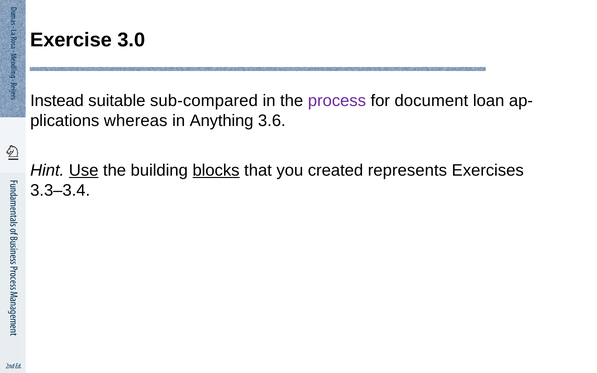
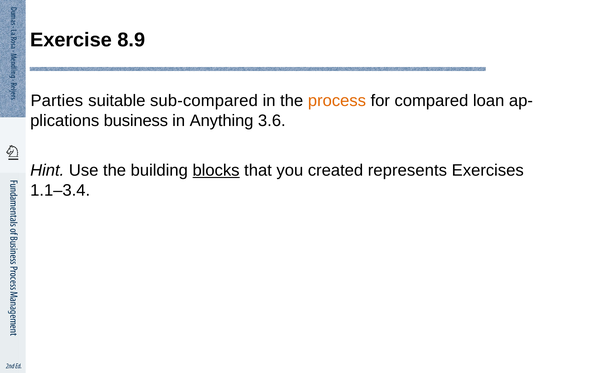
3.0: 3.0 -> 8.9
Instead: Instead -> Parties
process colour: purple -> orange
document: document -> compared
whereas: whereas -> business
Use underline: present -> none
3.3–3.4: 3.3–3.4 -> 1.1–3.4
